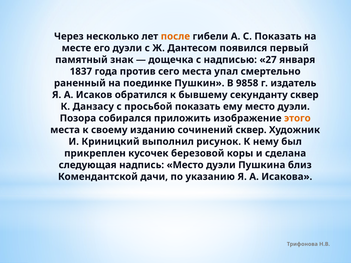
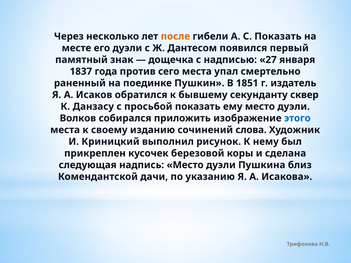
9858: 9858 -> 1851
Позора: Позора -> Волков
этого colour: orange -> blue
сочинений сквер: сквер -> слова
